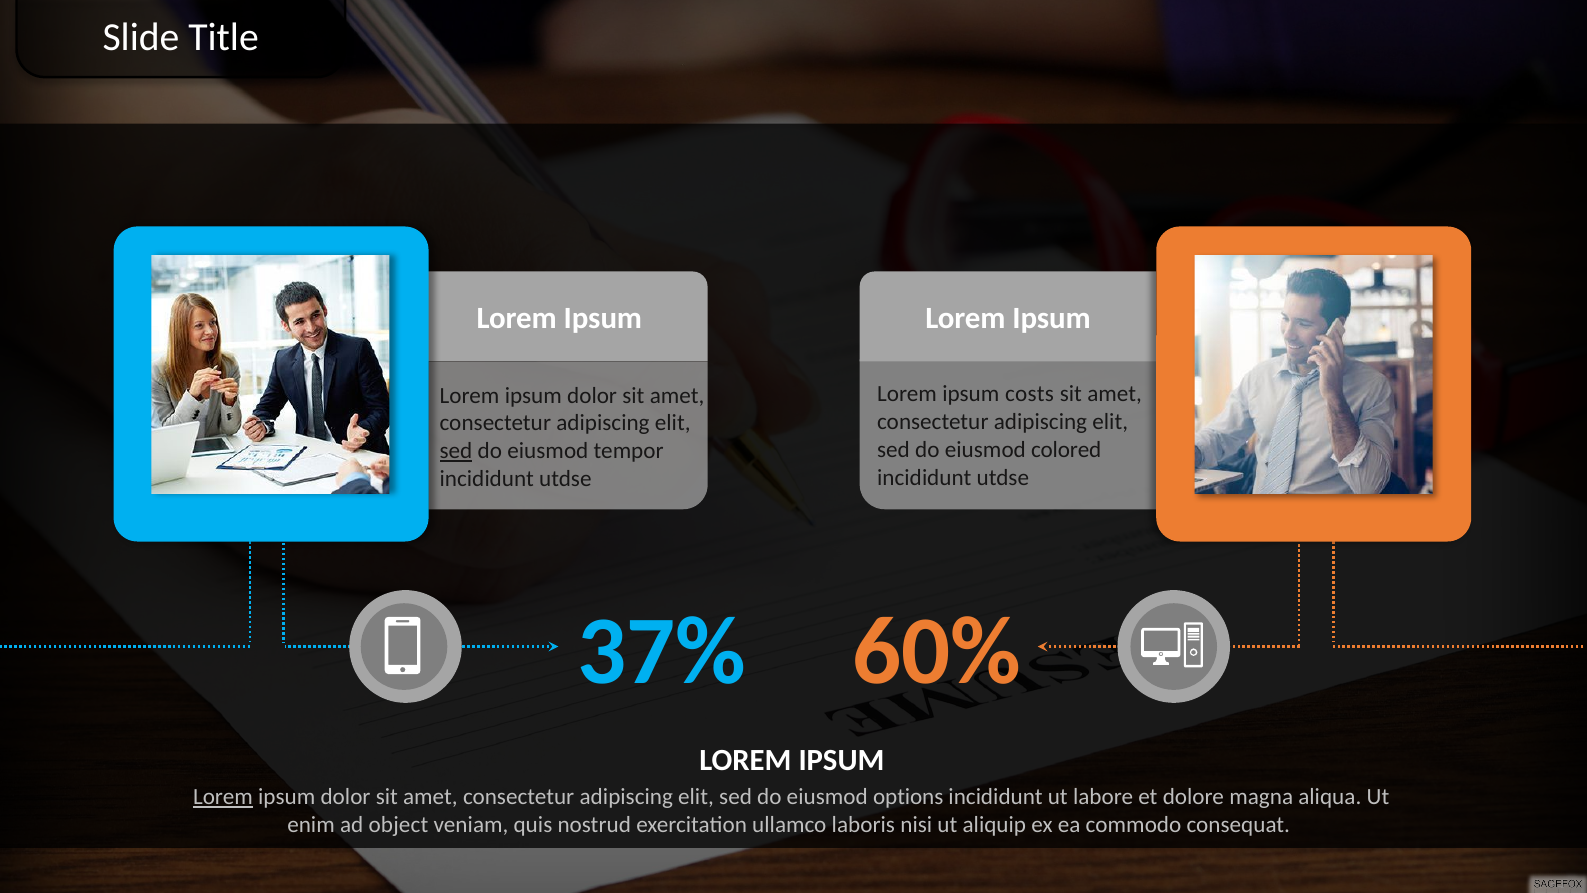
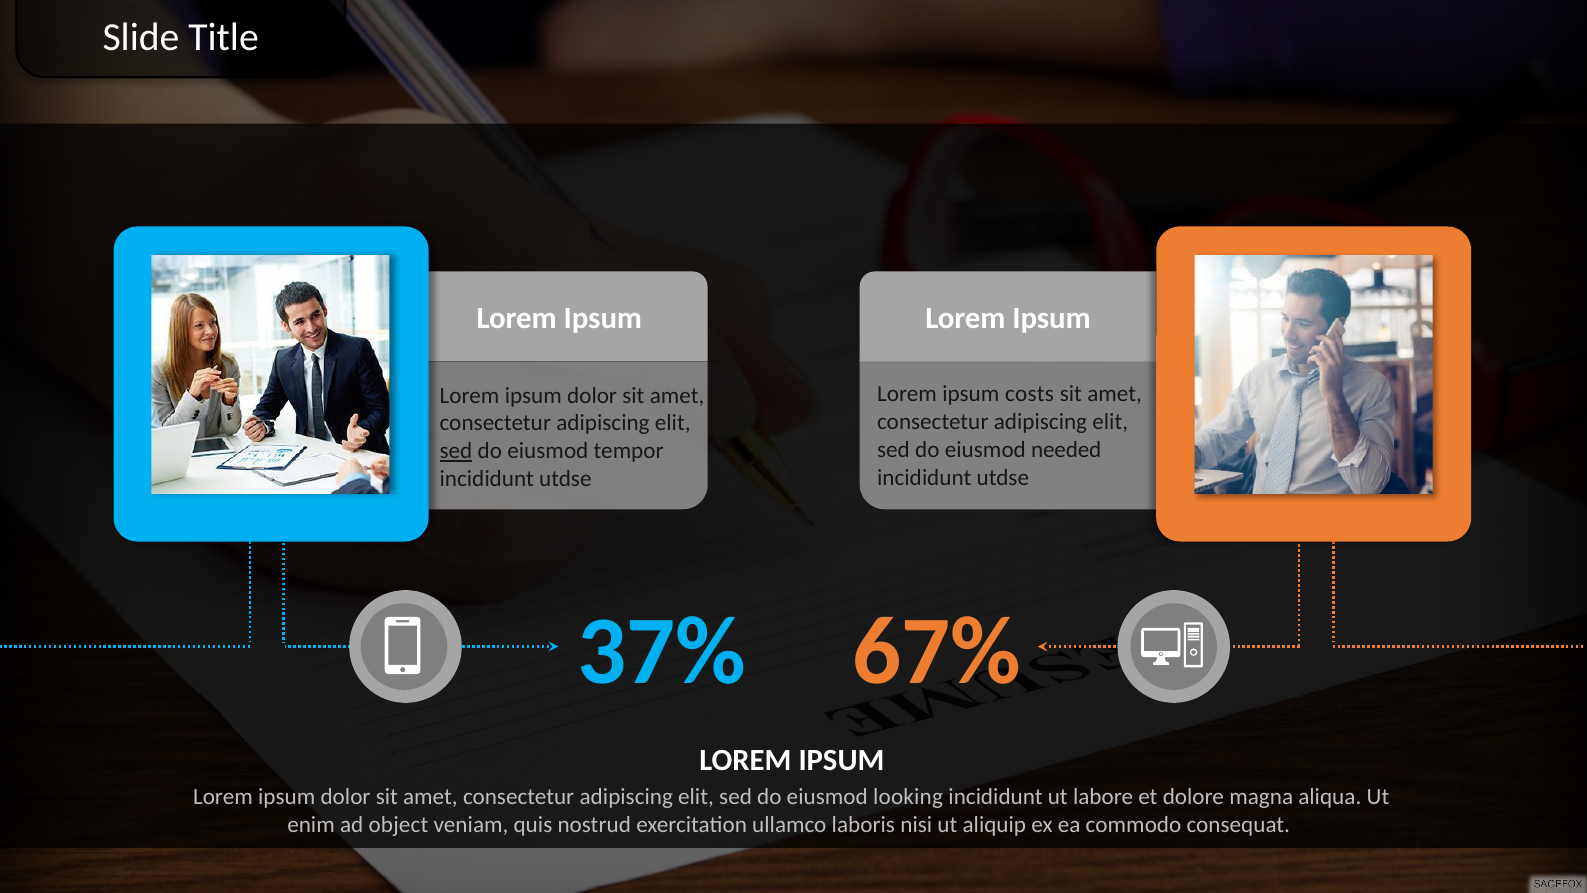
colored: colored -> needed
60%: 60% -> 67%
Lorem at (223, 797) underline: present -> none
options: options -> looking
